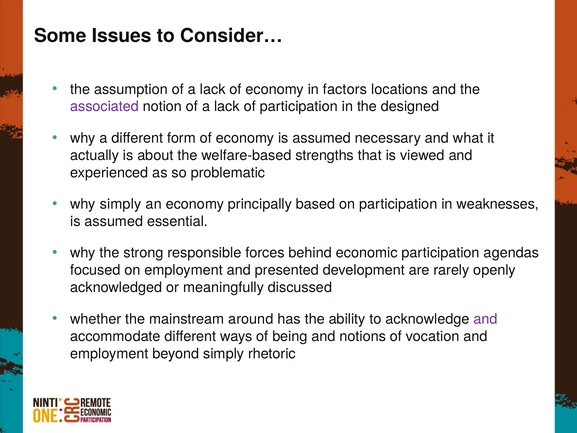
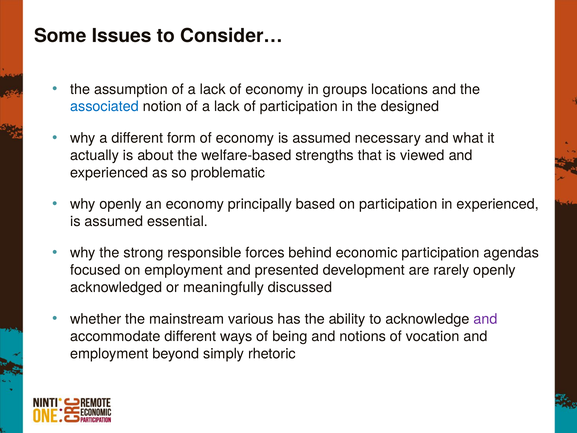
factors: factors -> groups
associated colour: purple -> blue
why simply: simply -> openly
in weaknesses: weaknesses -> experienced
around: around -> various
